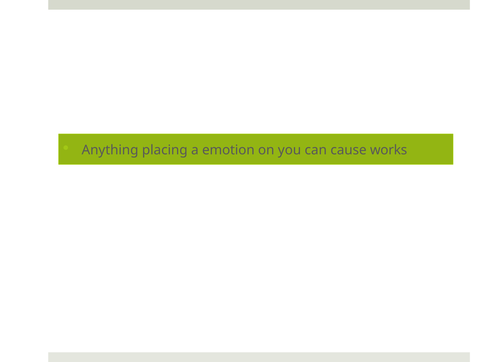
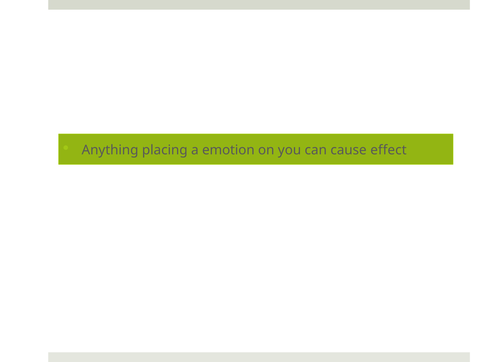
works: works -> effect
